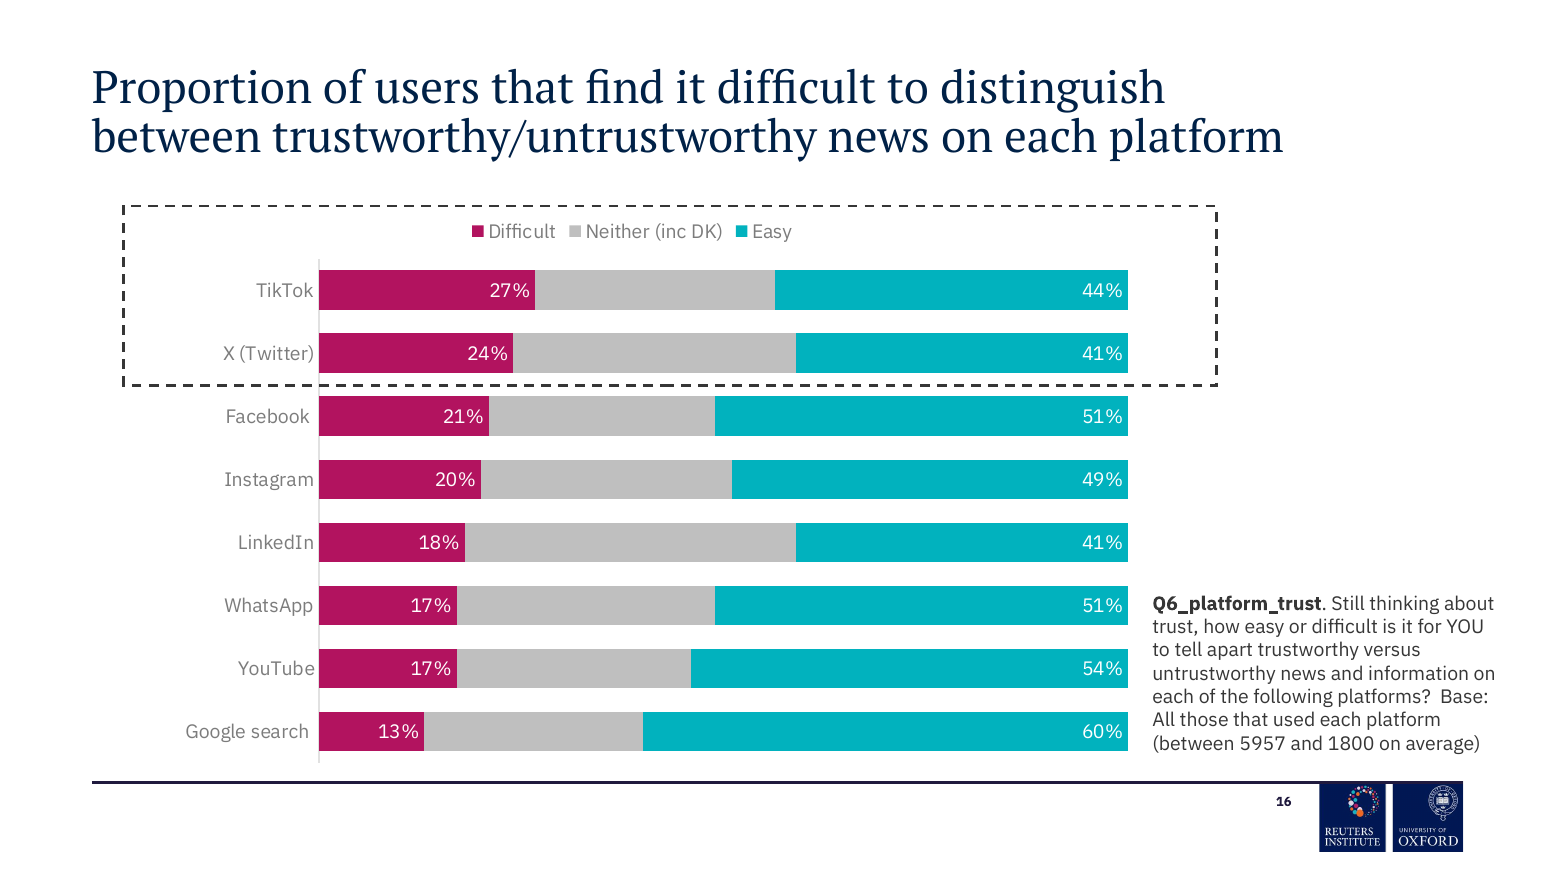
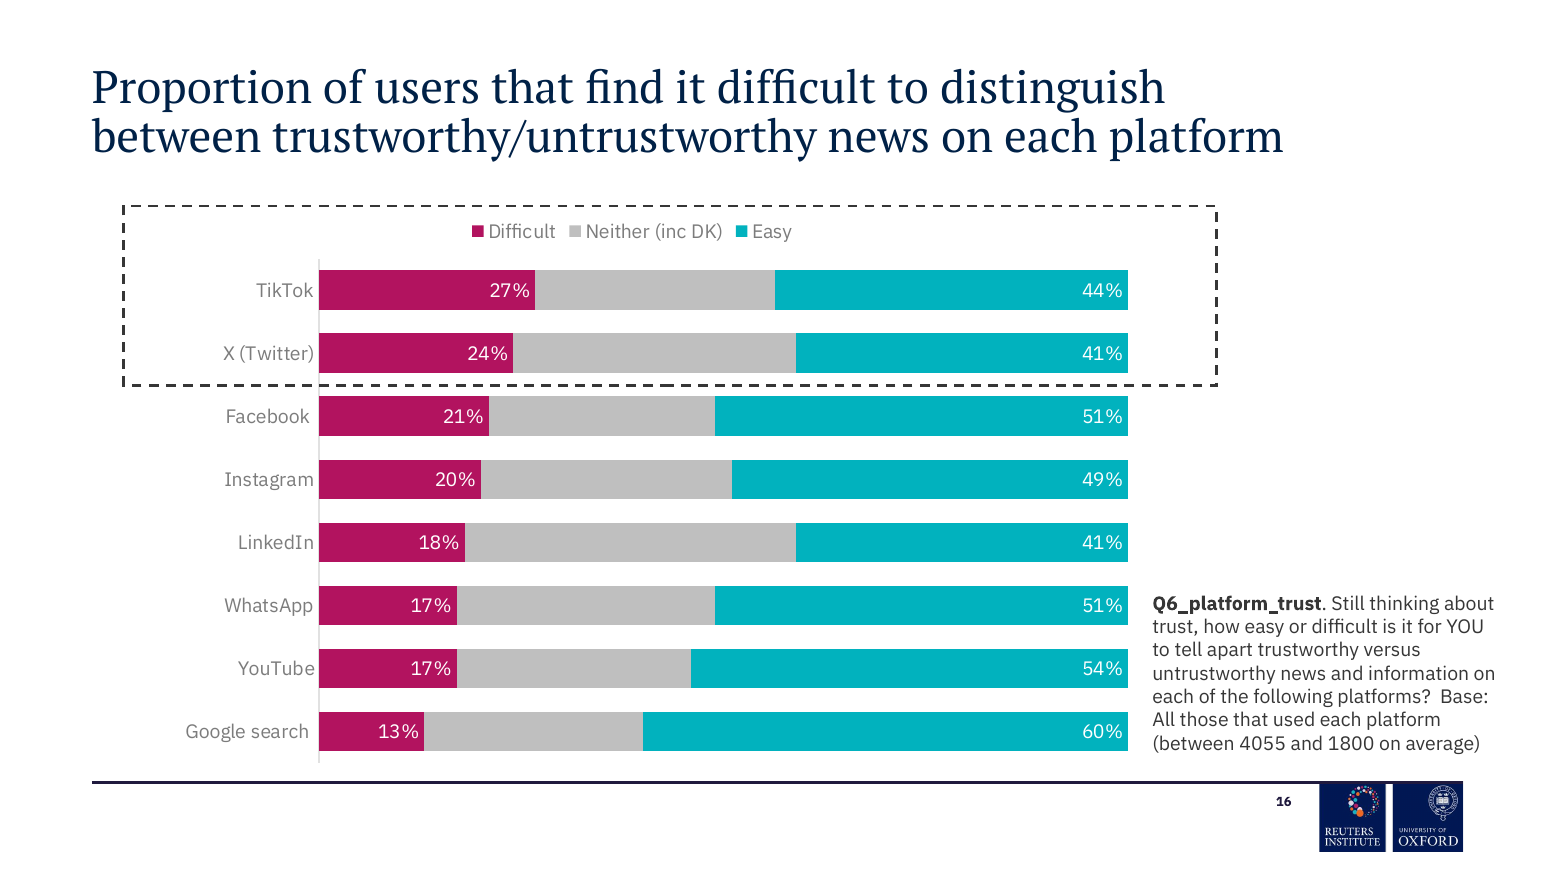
5957: 5957 -> 4055
